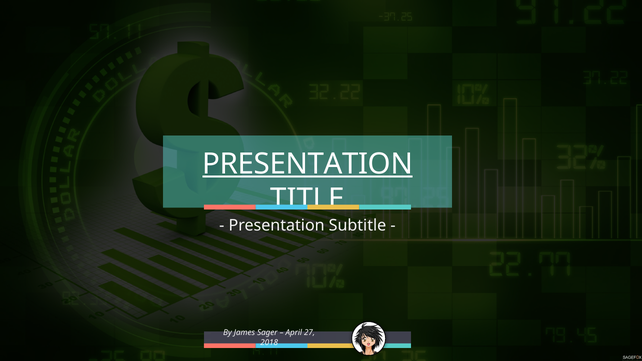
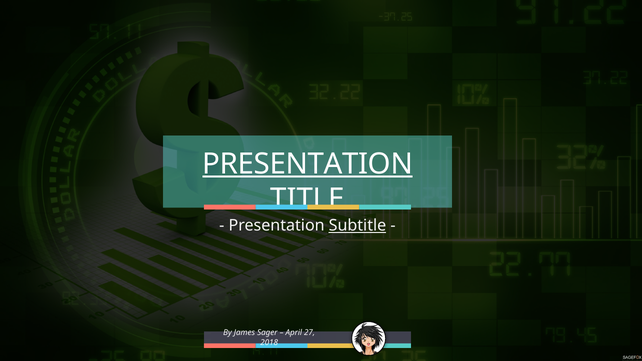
Subtitle underline: none -> present
